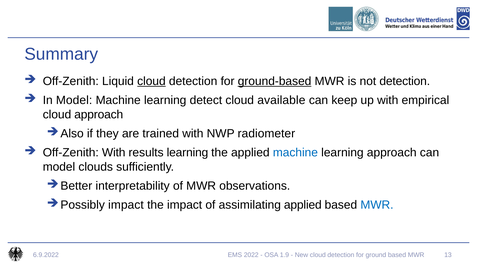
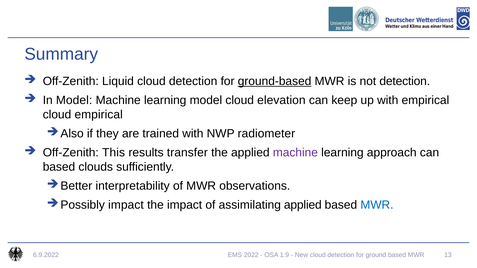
cloud at (151, 81) underline: present -> none
learning detect: detect -> model
available: available -> elevation
cloud approach: approach -> empirical
Off-Zenith With: With -> This
results learning: learning -> transfer
machine at (295, 153) colour: blue -> purple
model at (59, 167): model -> based
